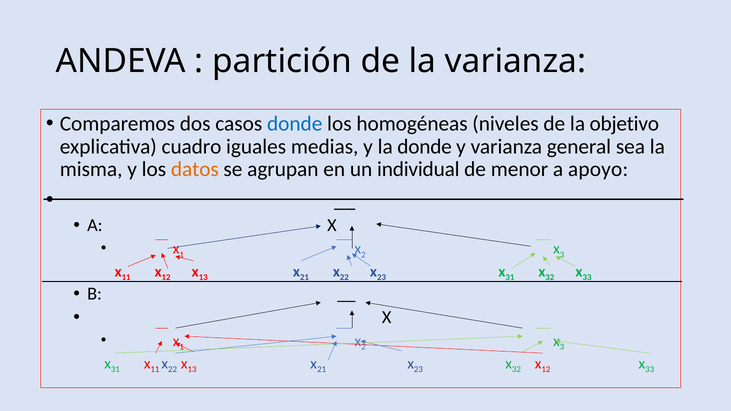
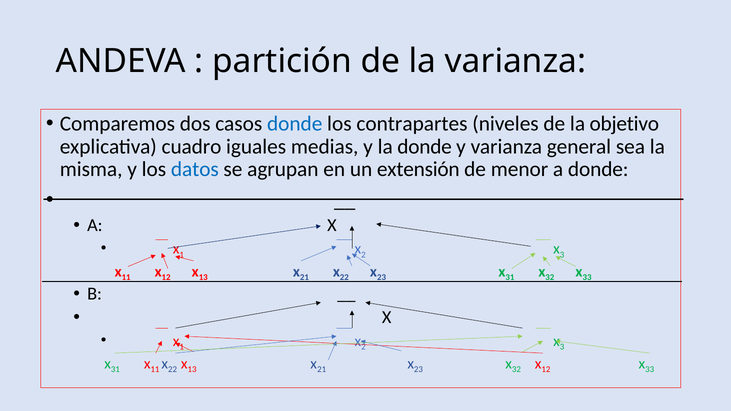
homogéneas: homogéneas -> contrapartes
datos colour: orange -> blue
individual: individual -> extensión
a apoyo: apoyo -> donde
